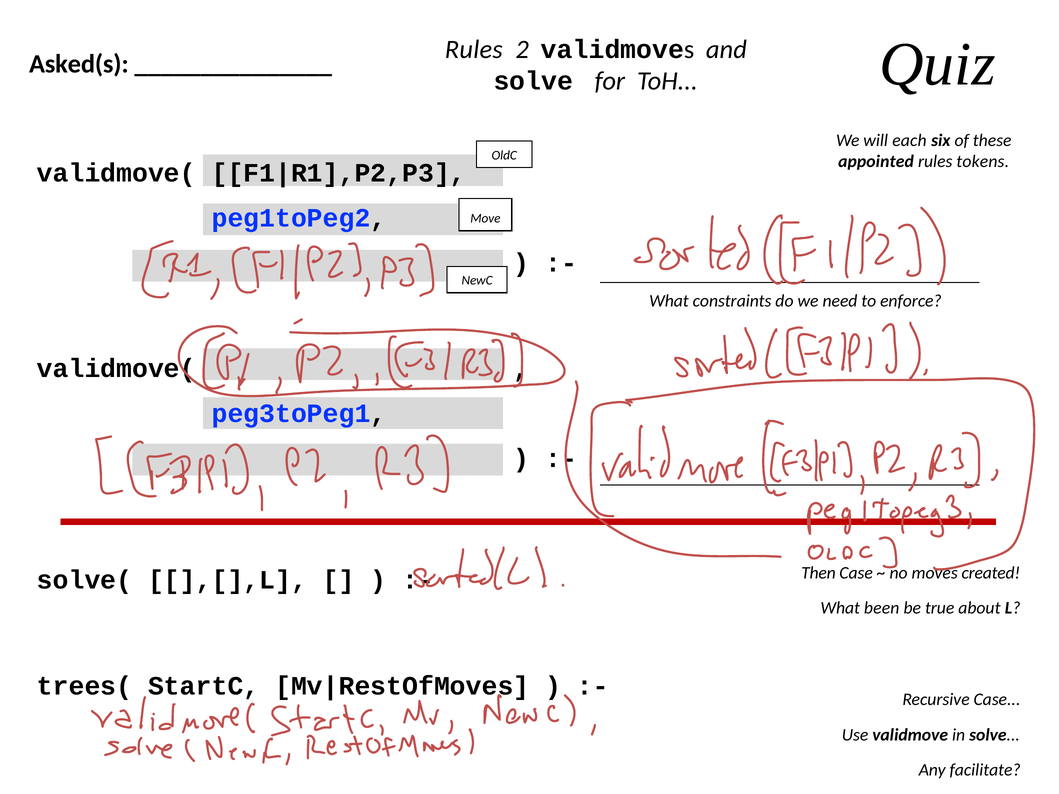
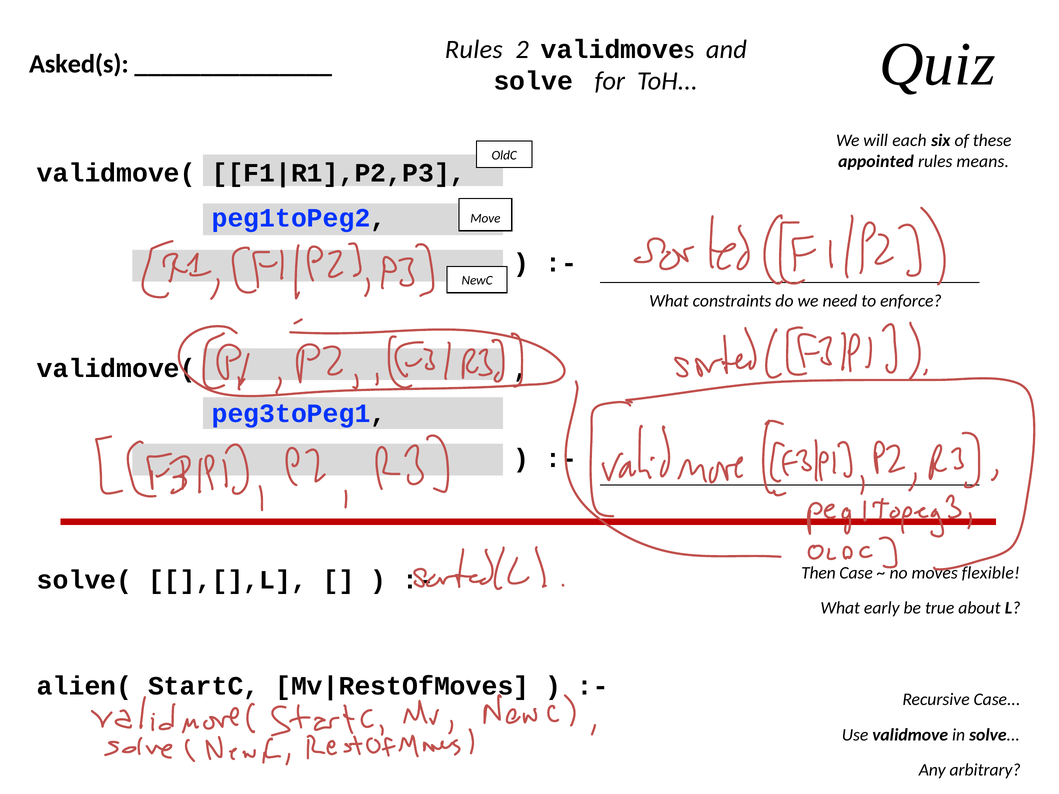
tokens: tokens -> means
created: created -> flexible
been: been -> early
trees(: trees( -> alien(
facilitate: facilitate -> arbitrary
